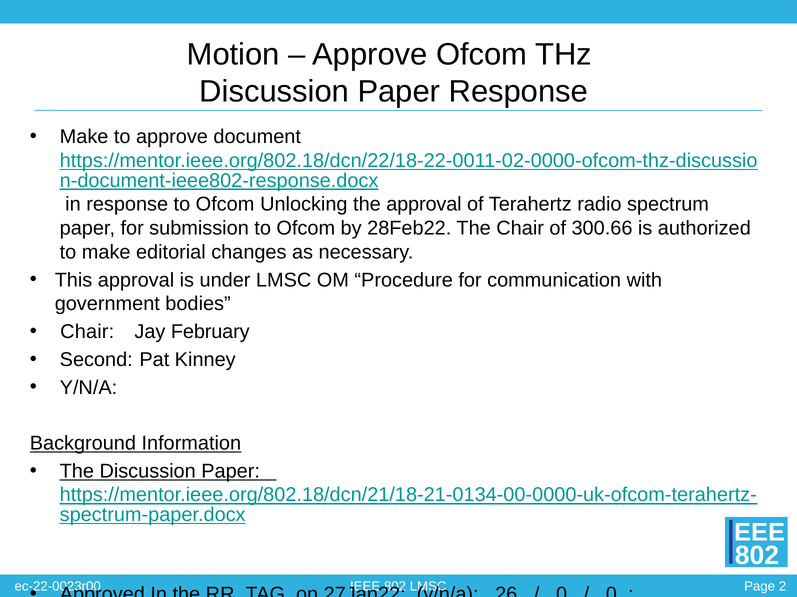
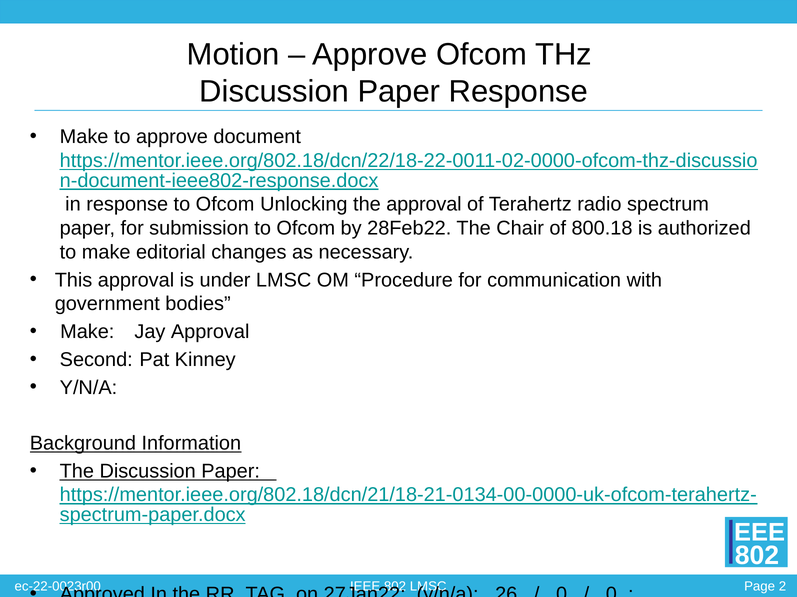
300.66: 300.66 -> 800.18
Chair at (87, 332): Chair -> Make
Jay February: February -> Approval
